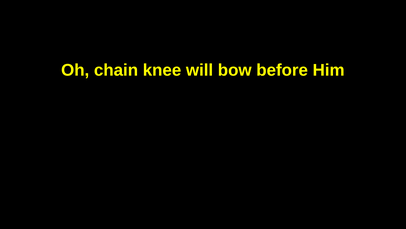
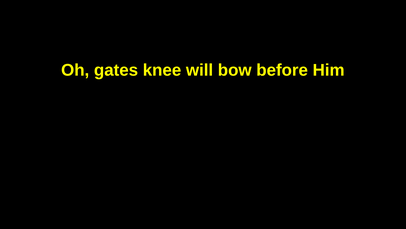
chain: chain -> gates
